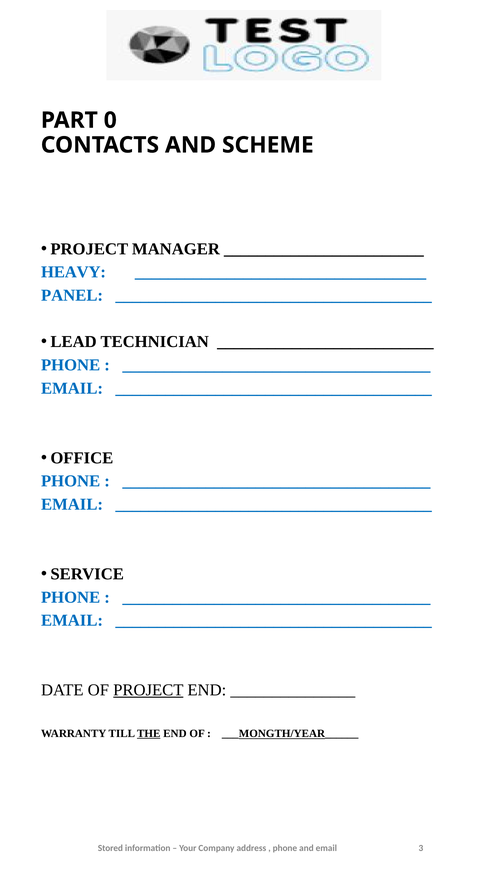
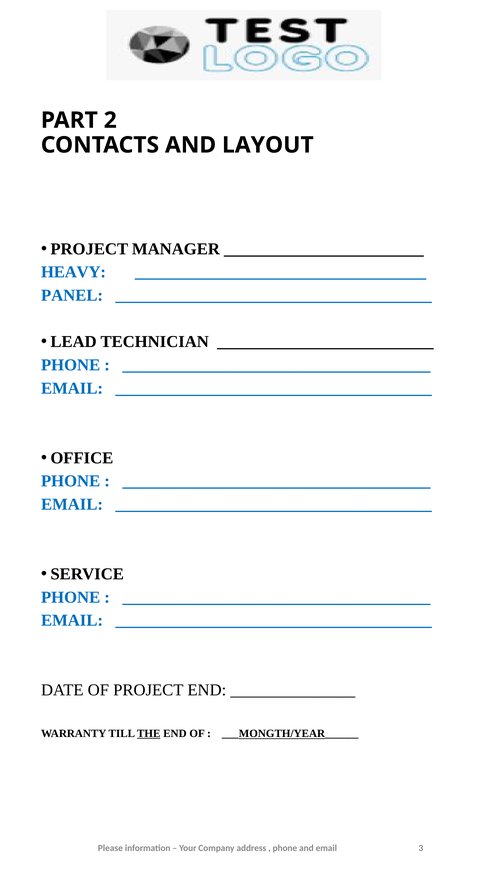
0: 0 -> 2
SCHEME: SCHEME -> LAYOUT
PROJECT at (148, 690) underline: present -> none
Stored: Stored -> Please
